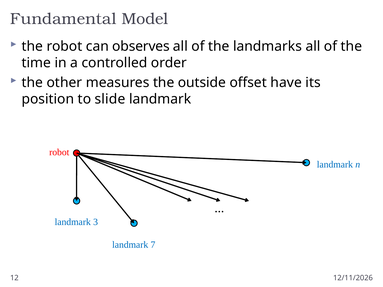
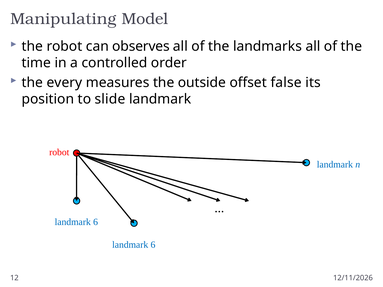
Fundamental: Fundamental -> Manipulating
other: other -> every
have: have -> false
3 at (96, 222): 3 -> 6
7 at (153, 245): 7 -> 6
